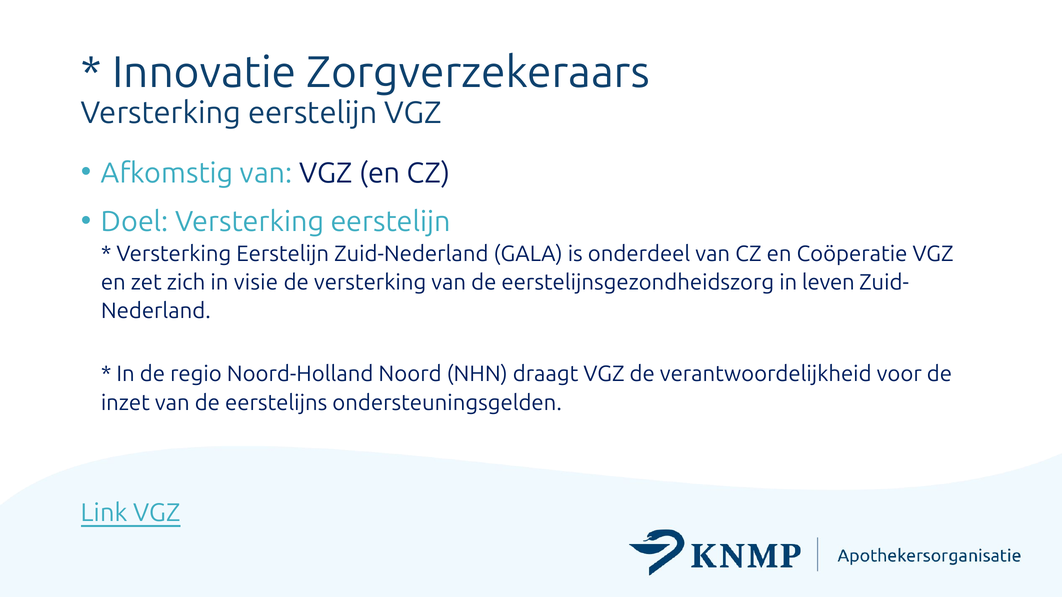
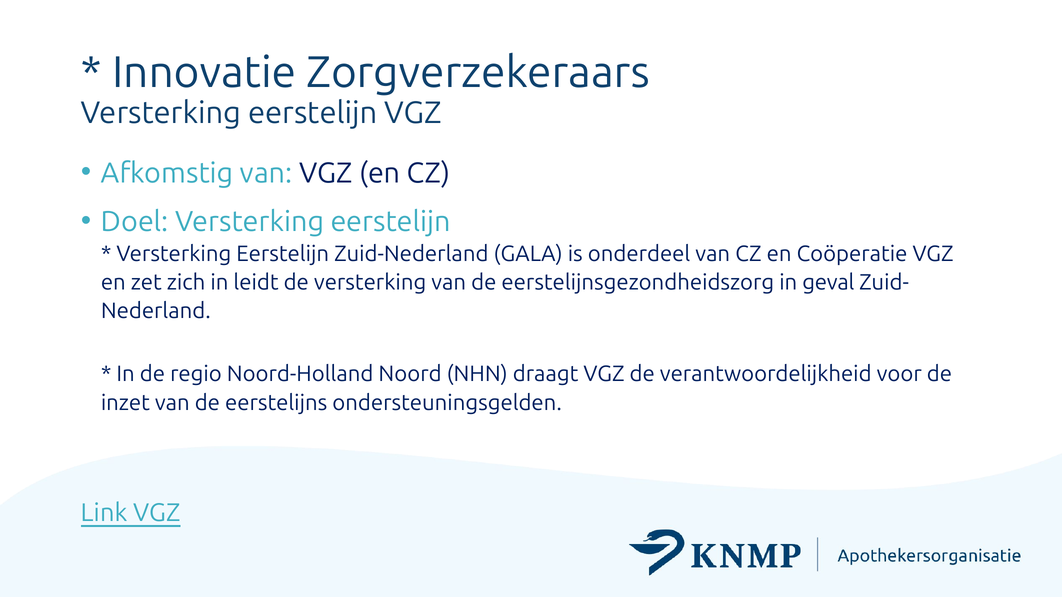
visie: visie -> leidt
leven: leven -> geval
